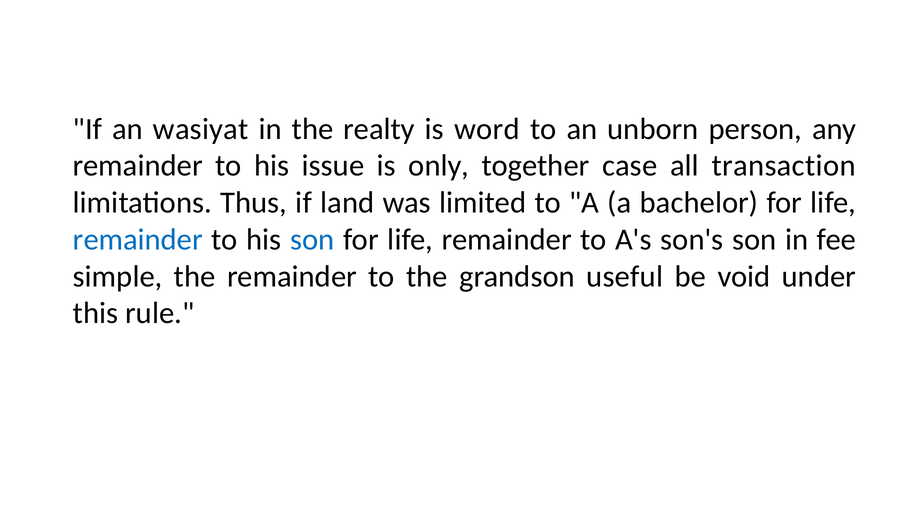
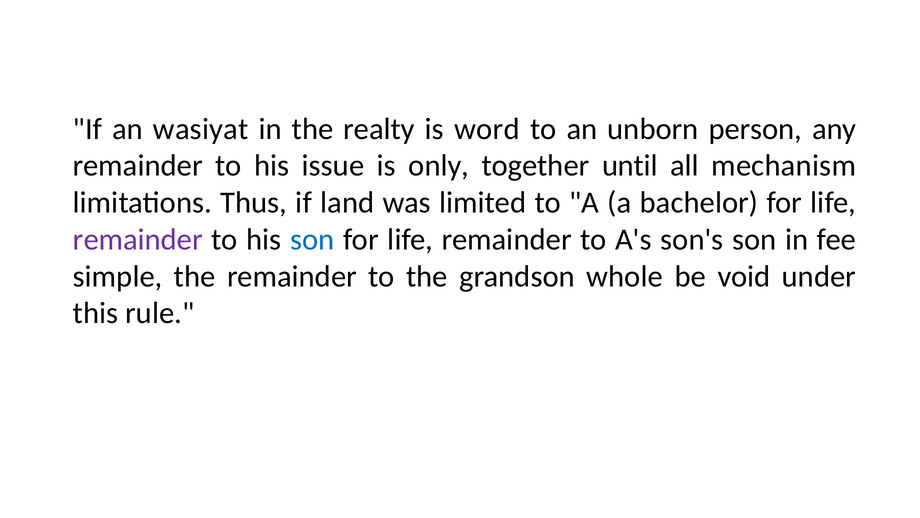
case: case -> until
transaction: transaction -> mechanism
remainder at (138, 239) colour: blue -> purple
useful: useful -> whole
